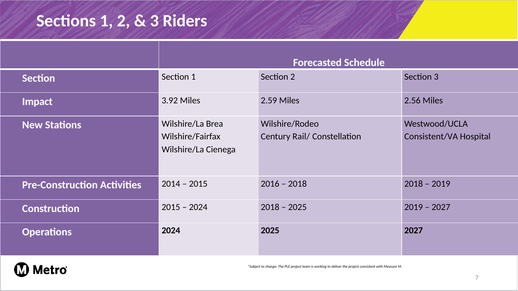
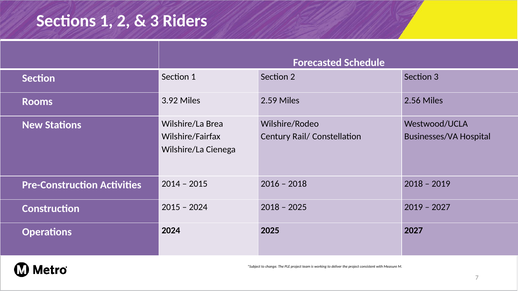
Impact: Impact -> Rooms
Consistent/VA: Consistent/VA -> Businesses/VA
